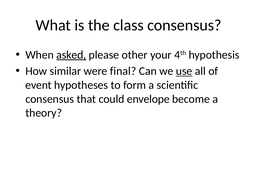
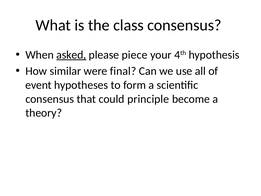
other: other -> piece
use underline: present -> none
envelope: envelope -> principle
